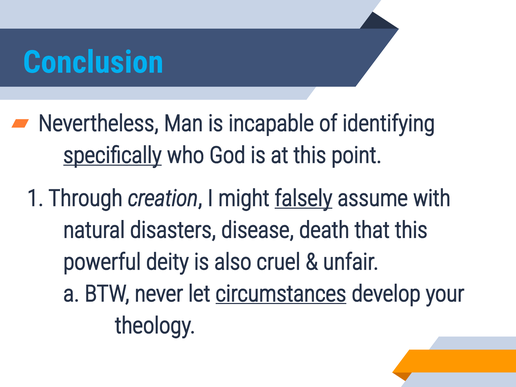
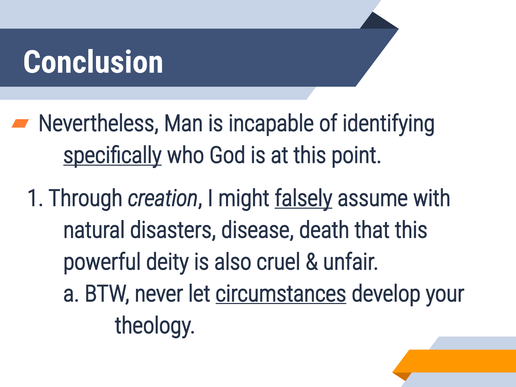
Conclusion colour: light blue -> white
